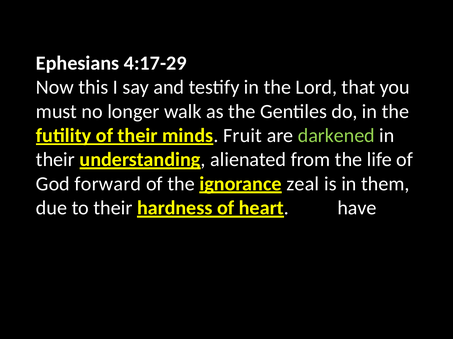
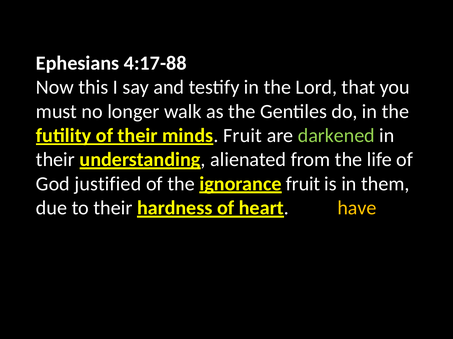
4:17-29: 4:17-29 -> 4:17-88
forward: forward -> justified
zeal at (303, 184): zeal -> fruit
have at (357, 208) colour: white -> yellow
